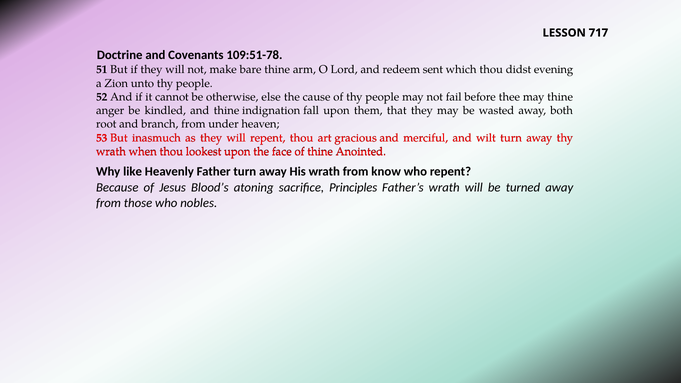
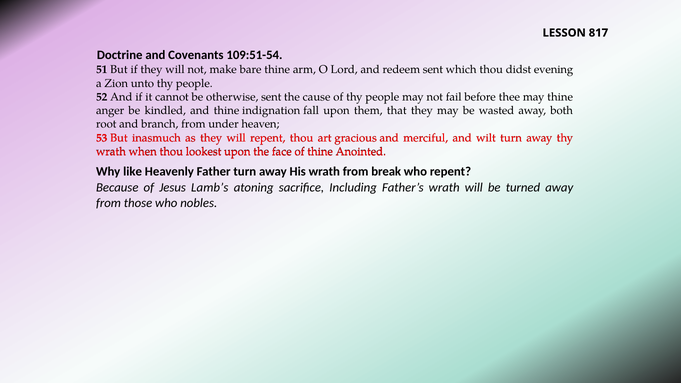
717: 717 -> 817
109:51-78: 109:51-78 -> 109:51-54
otherwise else: else -> sent
know: know -> break
Blood’s: Blood’s -> Lamb’s
Principles: Principles -> Including
